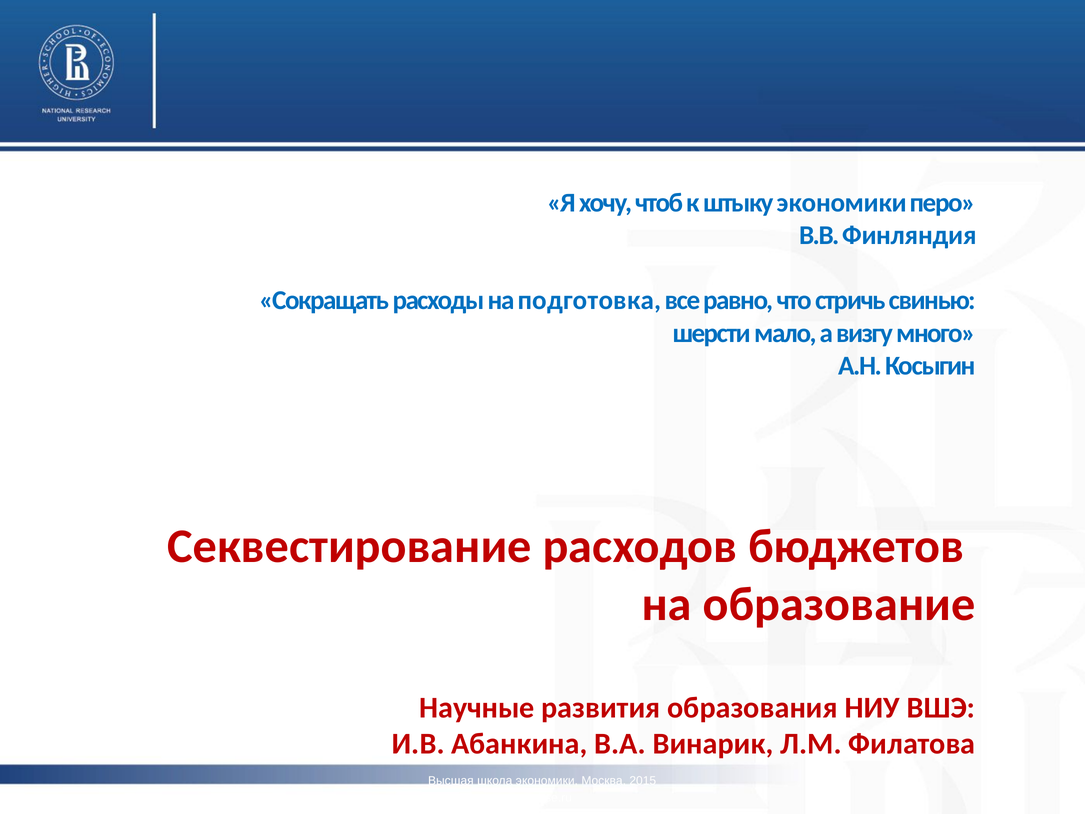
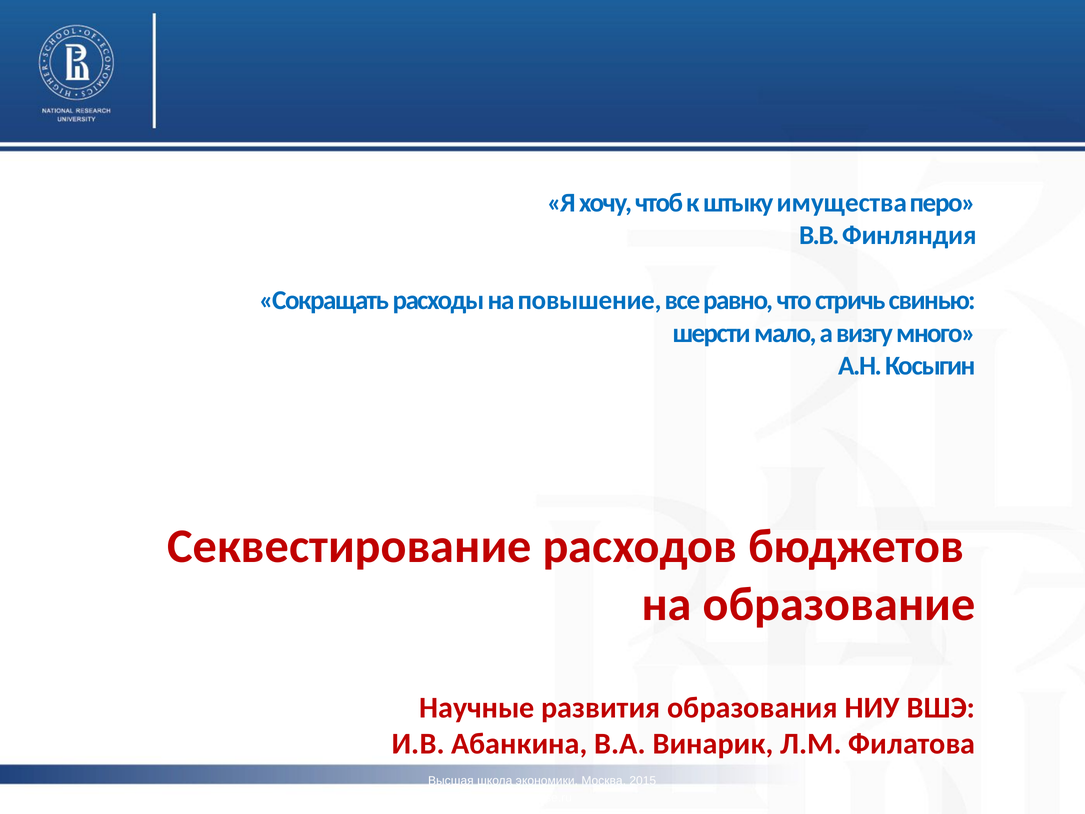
штыку экономики: экономики -> имущества
подготовка: подготовка -> повышение
